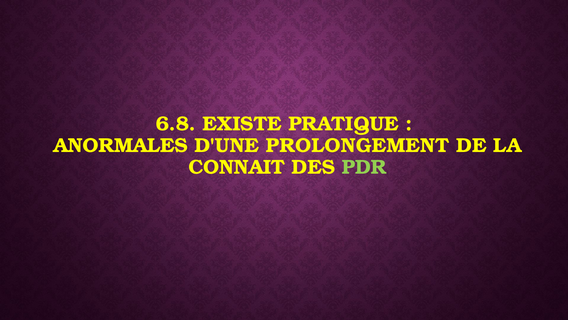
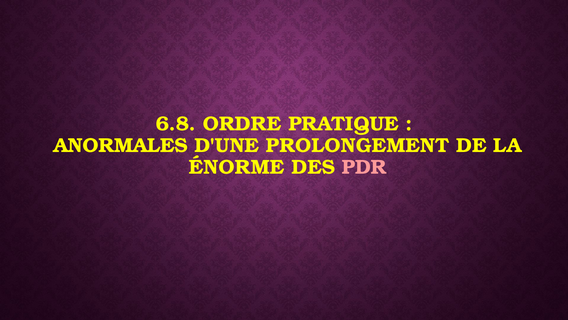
EXISTE: EXISTE -> ORDRE
CONNAIT: CONNAIT -> ÉNORME
PDR colour: light green -> pink
